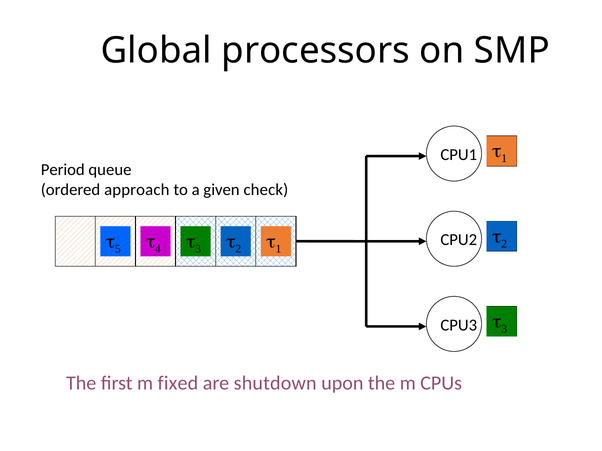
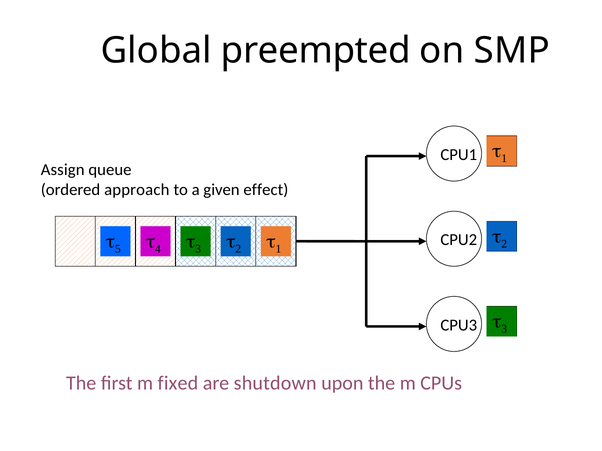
processors: processors -> preempted
Period: Period -> Assign
check: check -> effect
